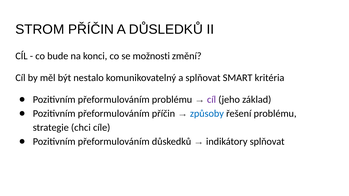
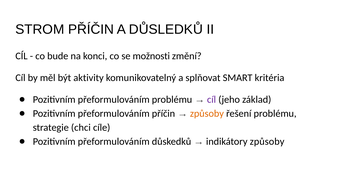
nestalo: nestalo -> aktivity
způsoby at (207, 114) colour: blue -> orange
indikátory splňovat: splňovat -> způsoby
